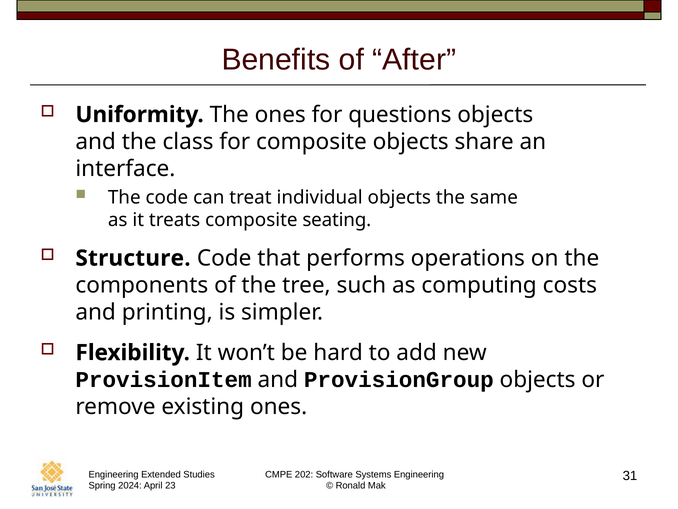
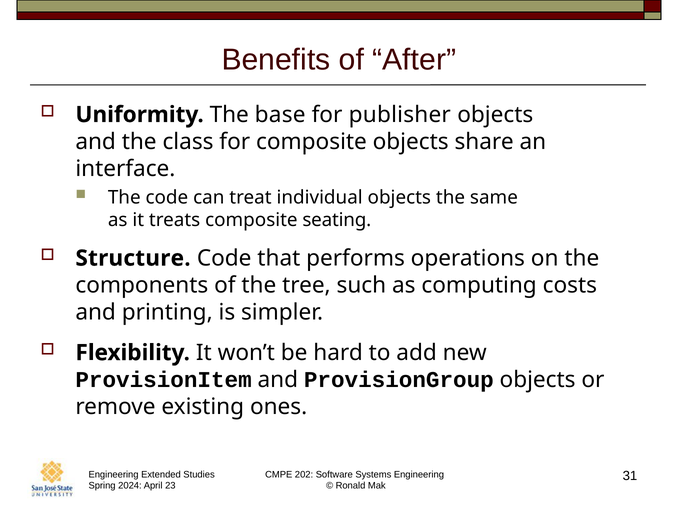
The ones: ones -> base
questions: questions -> publisher
